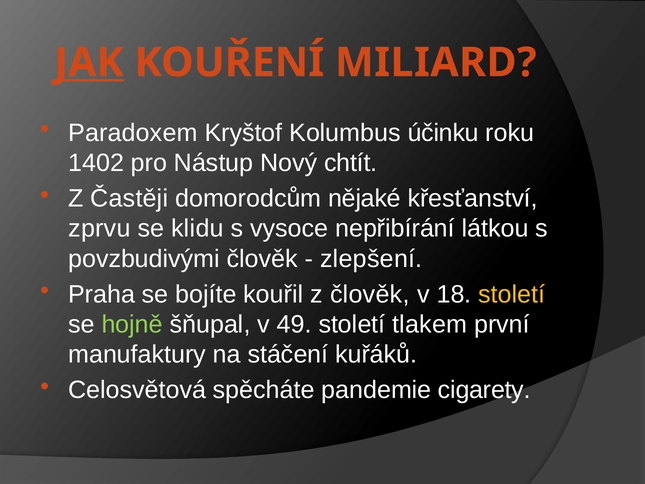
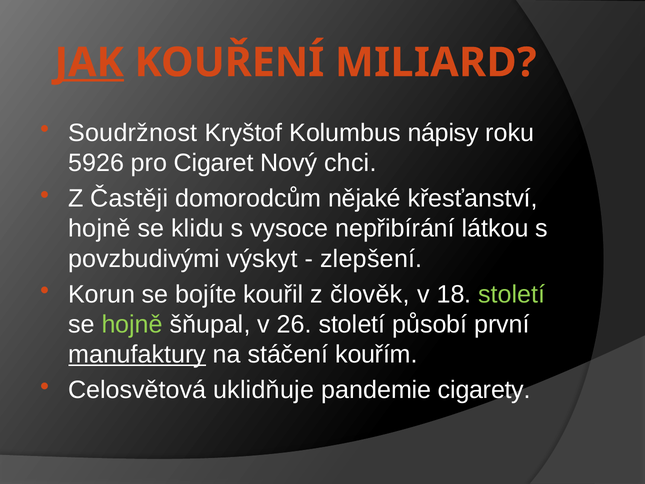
Paradoxem: Paradoxem -> Soudržnost
účinku: účinku -> nápisy
1402: 1402 -> 5926
Nástup: Nástup -> Cigaret
chtít: chtít -> chci
zprvu at (99, 229): zprvu -> hojně
povzbudivými člověk: člověk -> výskyt
Praha: Praha -> Korun
století at (512, 294) colour: yellow -> light green
49: 49 -> 26
tlakem: tlakem -> působí
manufaktury underline: none -> present
kuřáků: kuřáků -> kouřím
spěcháte: spěcháte -> uklidňuje
